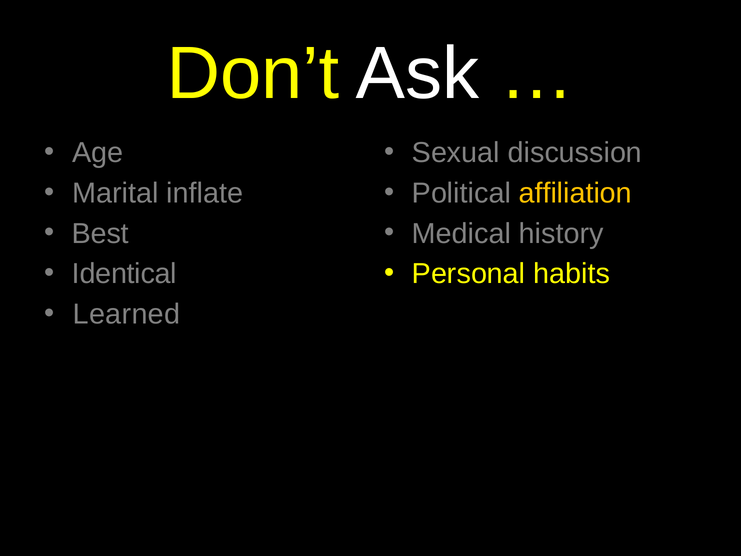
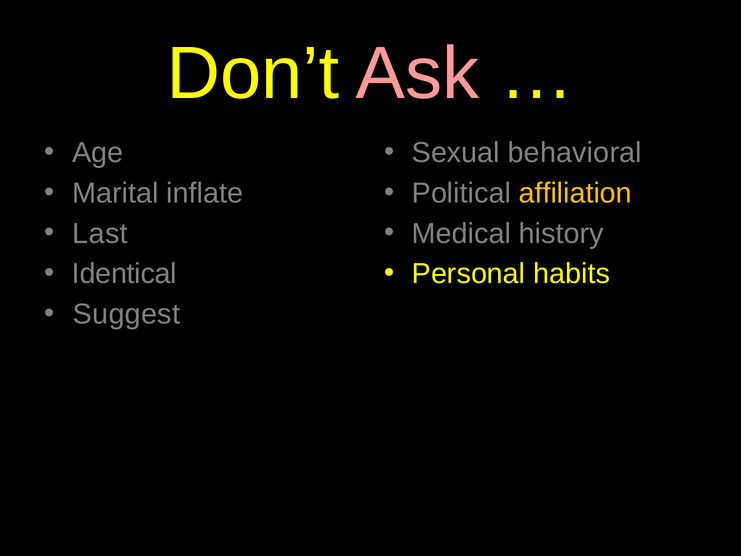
Ask colour: white -> pink
discussion: discussion -> behavioral
Best: Best -> Last
Learned: Learned -> Suggest
